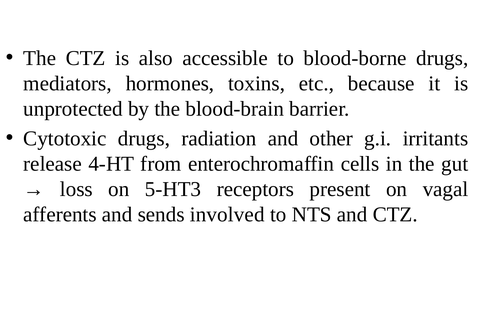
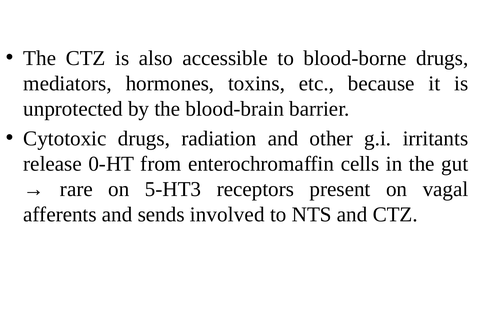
4-HT: 4-HT -> 0-HT
loss: loss -> rare
